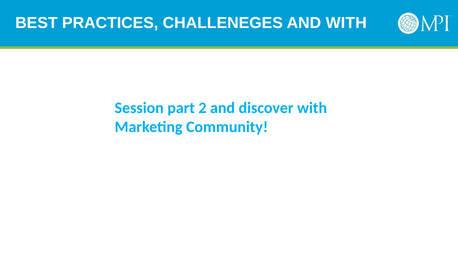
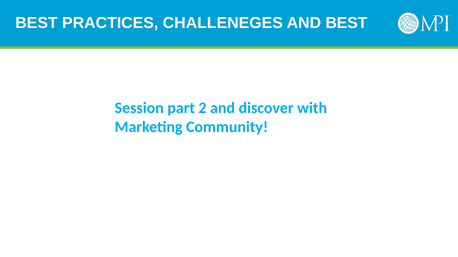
AND WITH: WITH -> BEST
